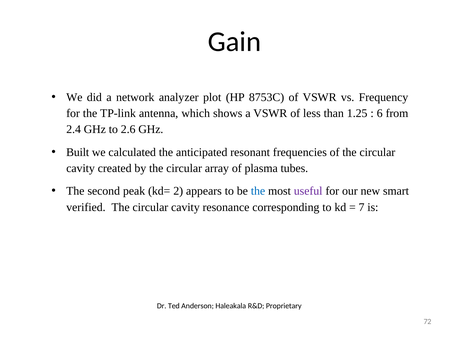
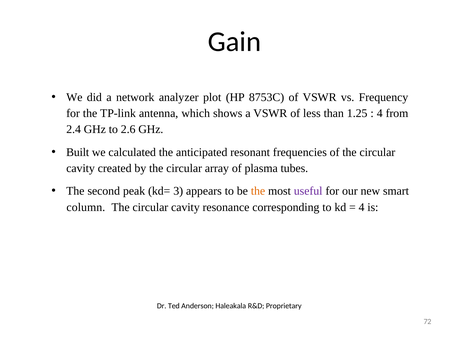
6 at (380, 113): 6 -> 4
2: 2 -> 3
the at (258, 191) colour: blue -> orange
verified: verified -> column
7 at (362, 207): 7 -> 4
